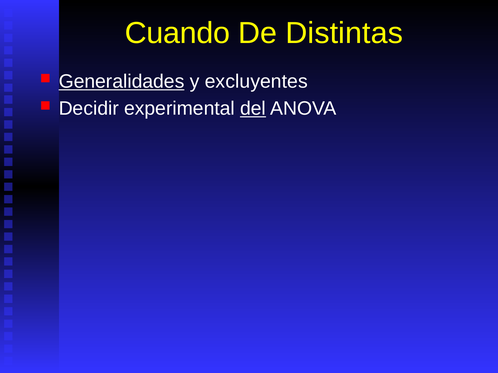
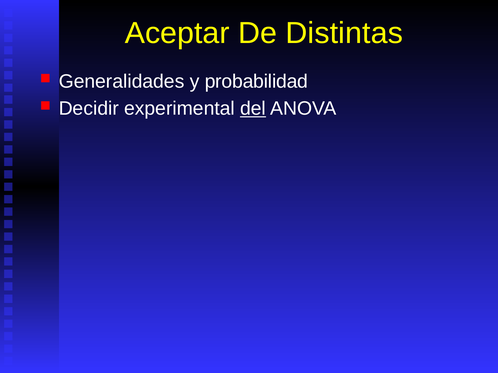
Cuando: Cuando -> Aceptar
Generalidades underline: present -> none
excluyentes: excluyentes -> probabilidad
